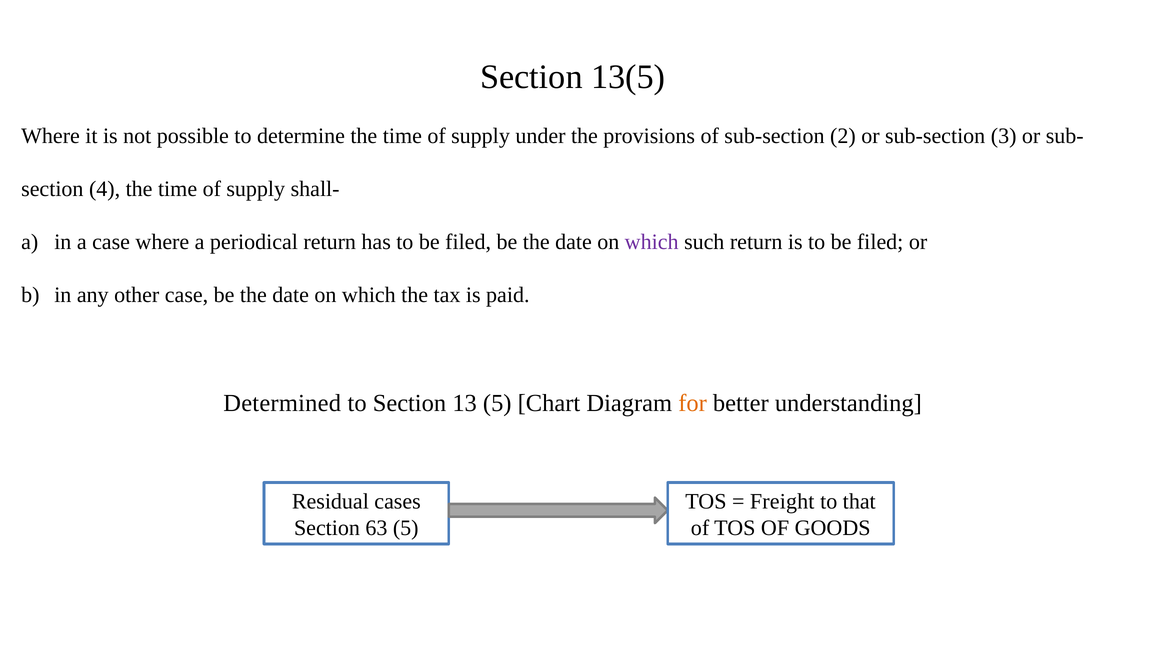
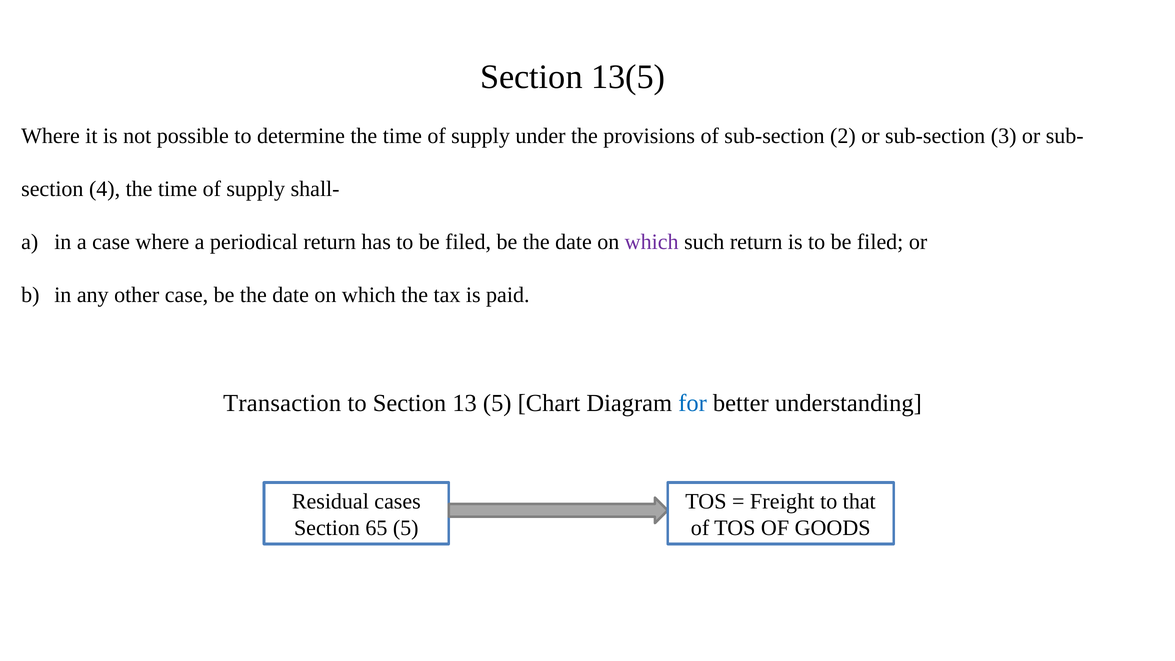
Determined: Determined -> Transaction
for colour: orange -> blue
63: 63 -> 65
